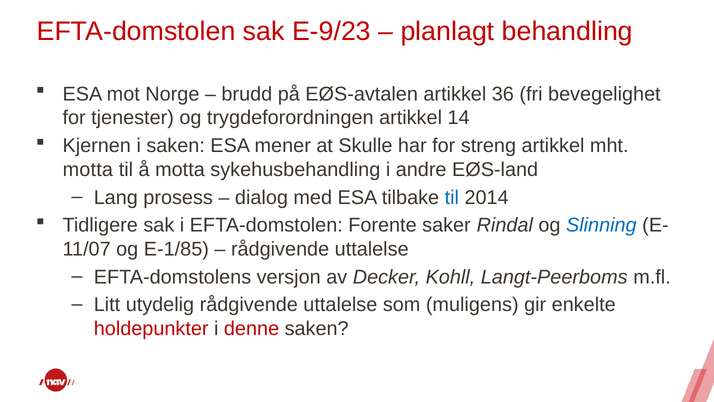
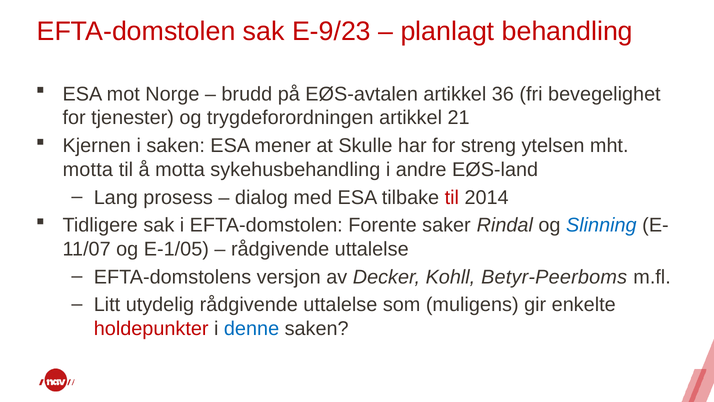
14: 14 -> 21
streng artikkel: artikkel -> ytelsen
til at (452, 197) colour: blue -> red
E-1/85: E-1/85 -> E-1/05
Langt-Peerboms: Langt-Peerboms -> Betyr-Peerboms
denne colour: red -> blue
